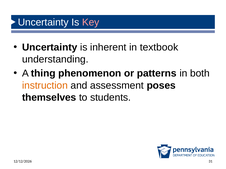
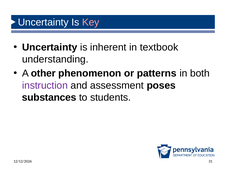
thing: thing -> other
instruction colour: orange -> purple
themselves: themselves -> substances
